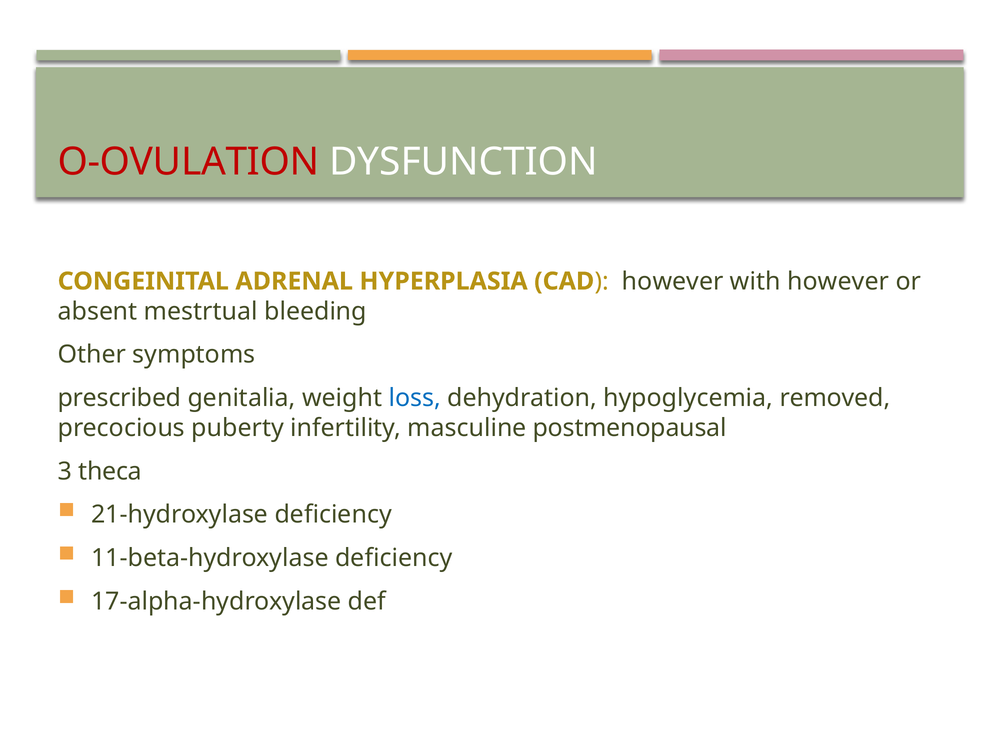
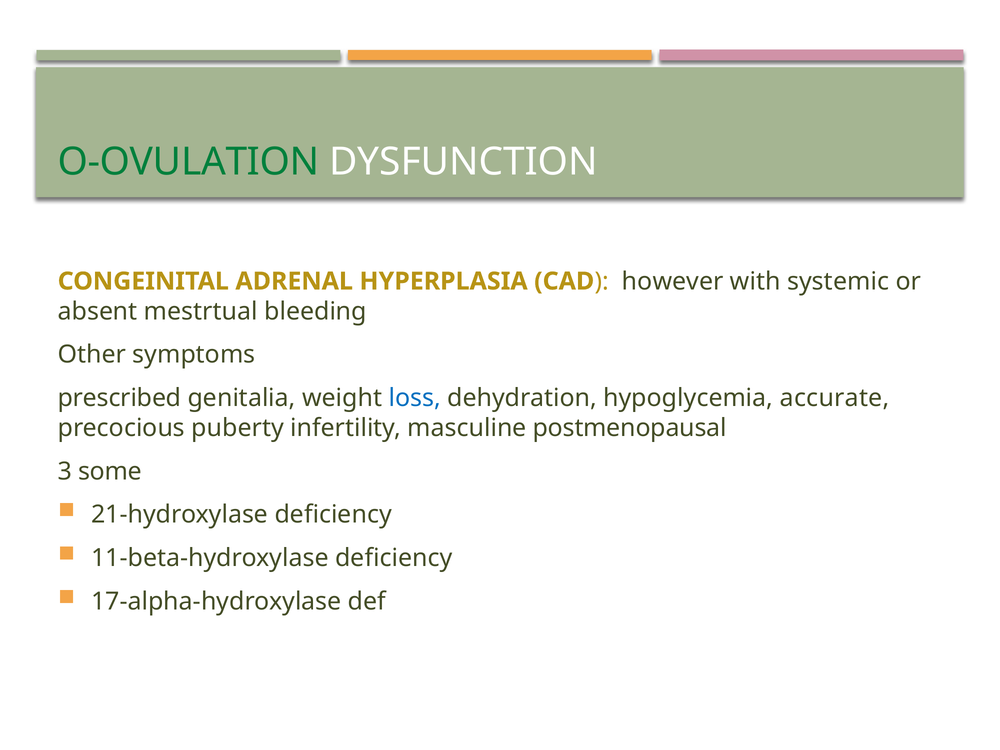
O-OVULATION colour: red -> green
with however: however -> systemic
removed: removed -> accurate
theca: theca -> some
